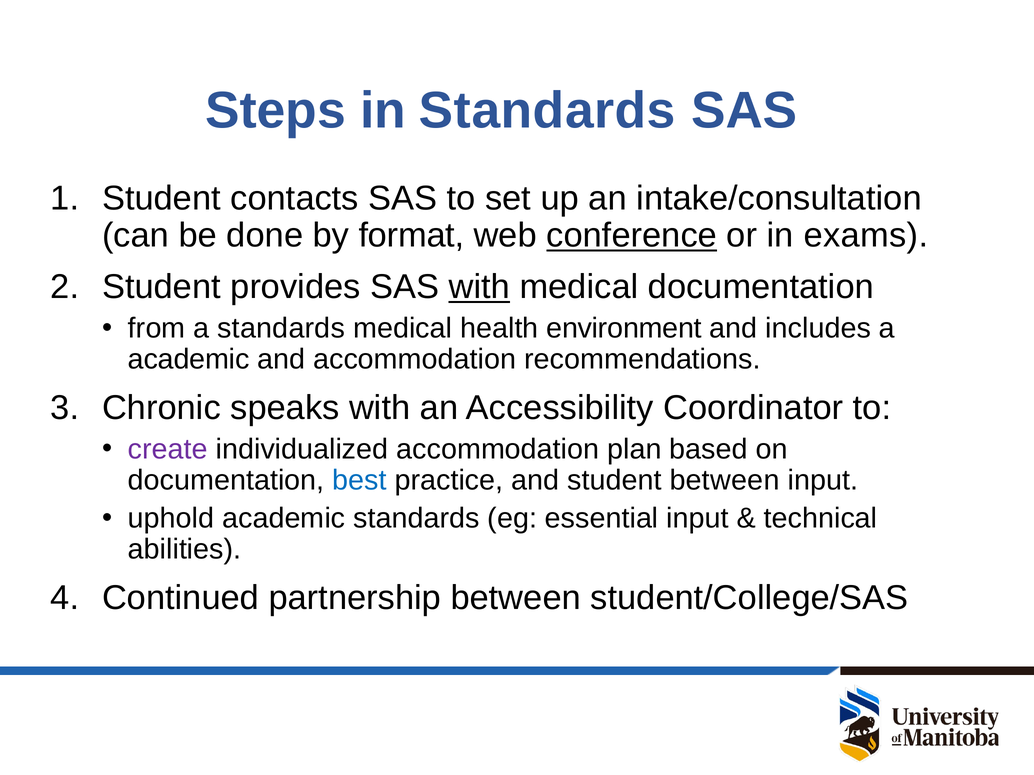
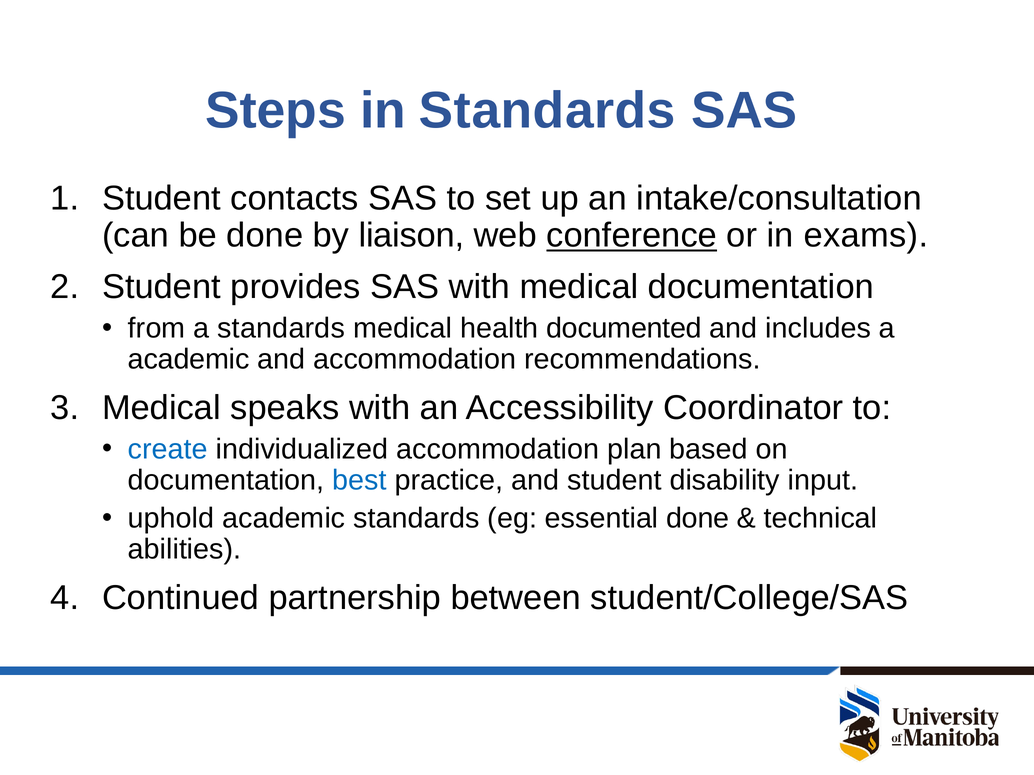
format: format -> liaison
with at (479, 287) underline: present -> none
environment: environment -> documented
Chronic at (161, 408): Chronic -> Medical
create colour: purple -> blue
student between: between -> disability
essential input: input -> done
